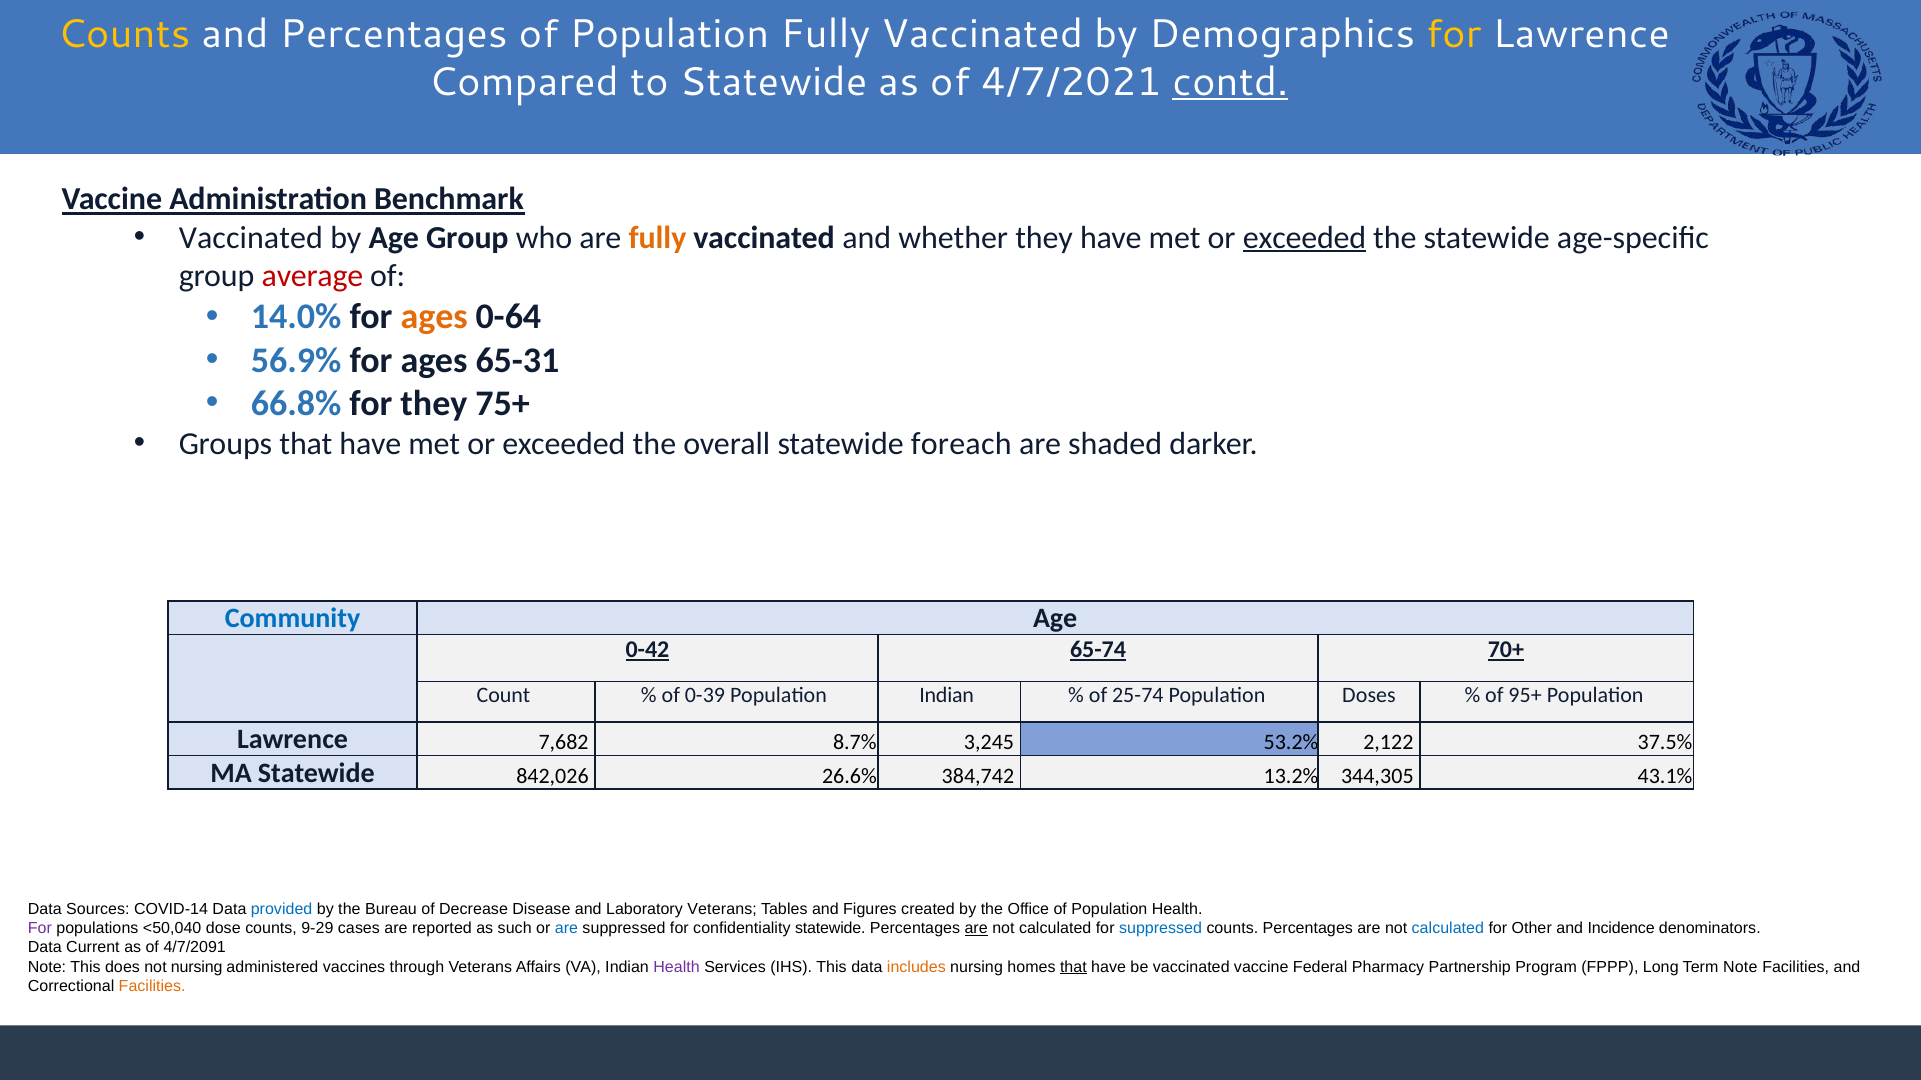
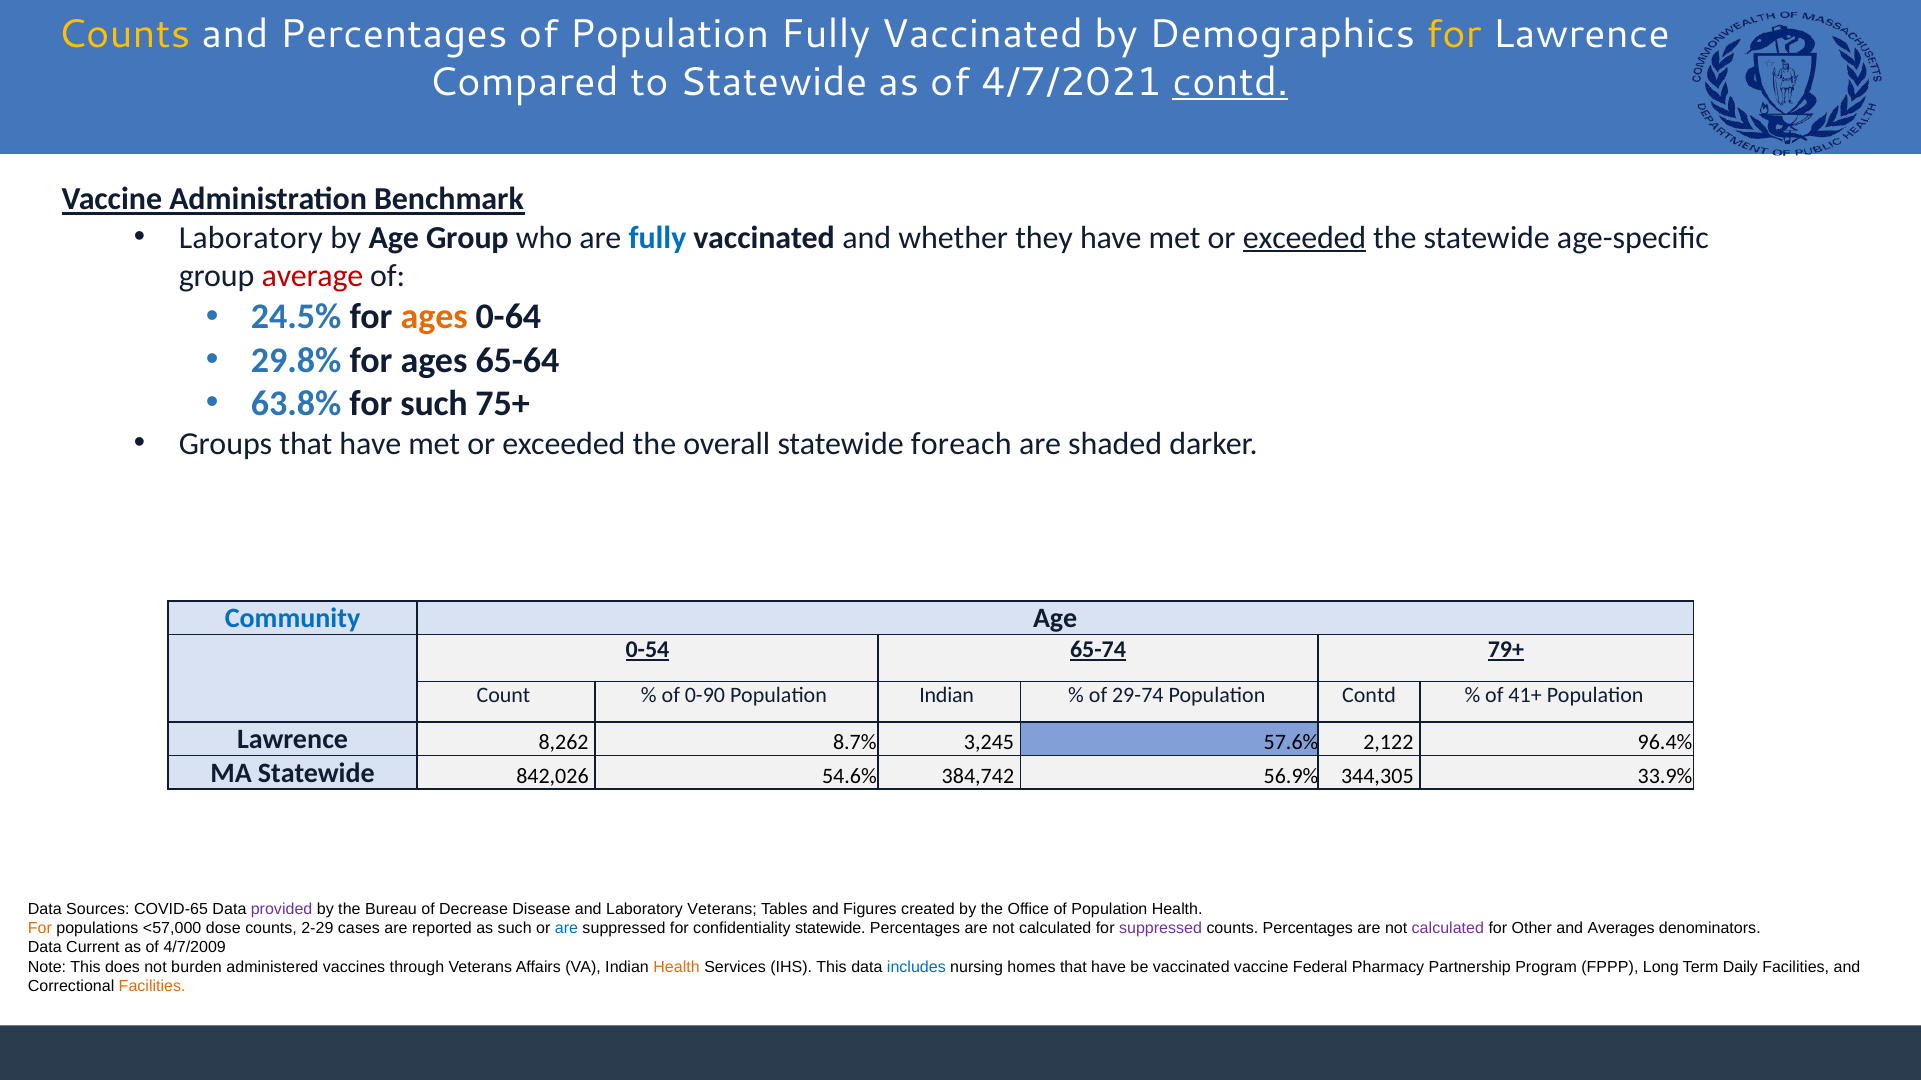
Vaccinated at (251, 238): Vaccinated -> Laboratory
fully at (657, 238) colour: orange -> blue
14.0%: 14.0% -> 24.5%
56.9%: 56.9% -> 29.8%
65-31: 65-31 -> 65-64
66.8%: 66.8% -> 63.8%
for they: they -> such
0-42: 0-42 -> 0-54
70+: 70+ -> 79+
0-39: 0-39 -> 0-90
25-74: 25-74 -> 29-74
Population Doses: Doses -> Contd
95+: 95+ -> 41+
7,682: 7,682 -> 8,262
53.2%: 53.2% -> 57.6%
37.5%: 37.5% -> 96.4%
26.6%: 26.6% -> 54.6%
13.2%: 13.2% -> 56.9%
43.1%: 43.1% -> 33.9%
COVID-14: COVID-14 -> COVID-65
provided colour: blue -> purple
For at (40, 929) colour: purple -> orange
<50,040: <50,040 -> <57,000
9-29: 9-29 -> 2-29
are at (976, 929) underline: present -> none
suppressed at (1161, 929) colour: blue -> purple
calculated at (1448, 929) colour: blue -> purple
Incidence: Incidence -> Averages
4/7/2091: 4/7/2091 -> 4/7/2009
not nursing: nursing -> burden
Health at (677, 967) colour: purple -> orange
includes colour: orange -> blue
that at (1073, 967) underline: present -> none
Term Note: Note -> Daily
